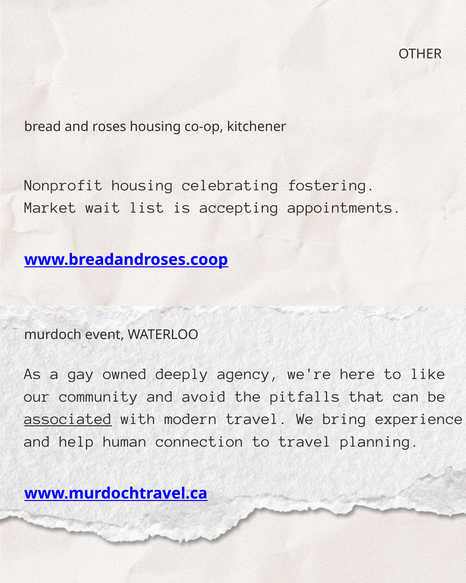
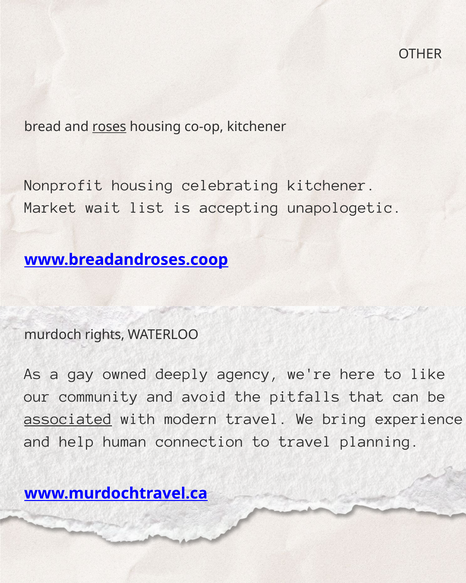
roses underline: none -> present
celebrating fostering: fostering -> kitchener
appointments: appointments -> unapologetic
event: event -> rights
